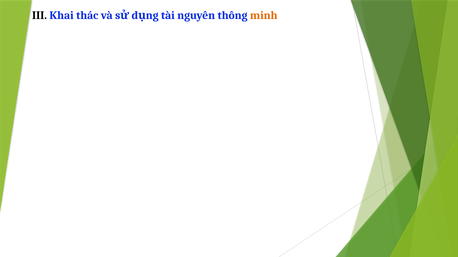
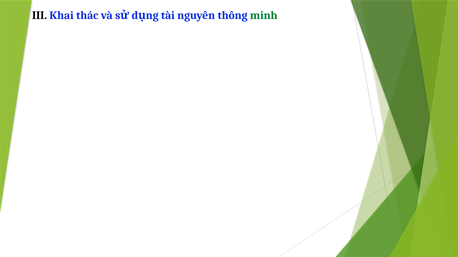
minh colour: orange -> green
